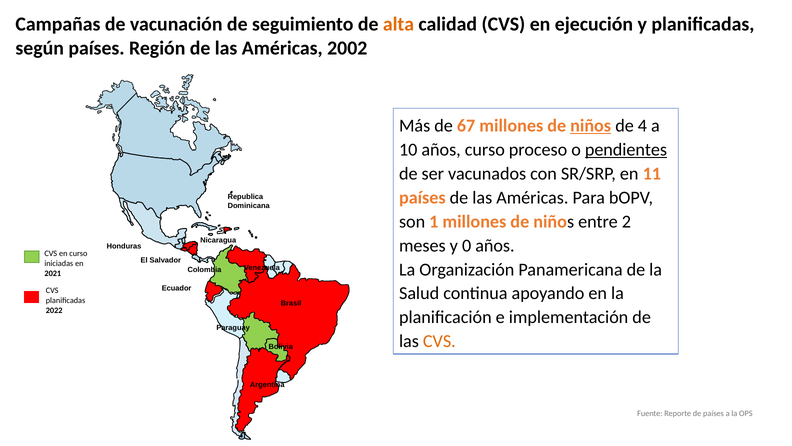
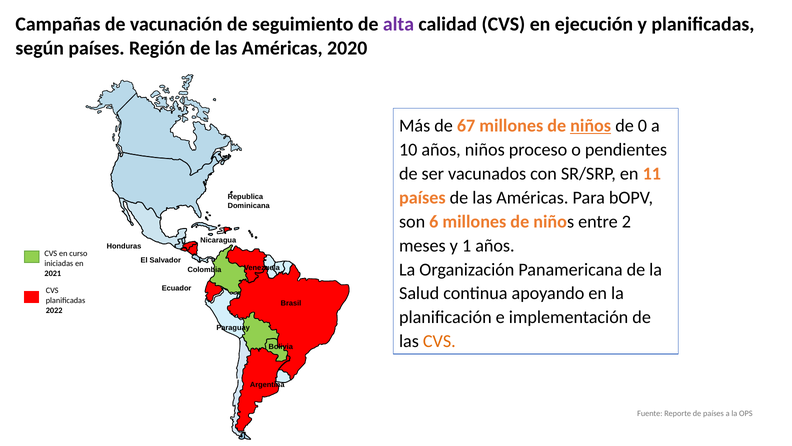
alta colour: orange -> purple
2002: 2002 -> 2020
4: 4 -> 0
años curso: curso -> niños
pendientes underline: present -> none
1: 1 -> 6
0: 0 -> 1
